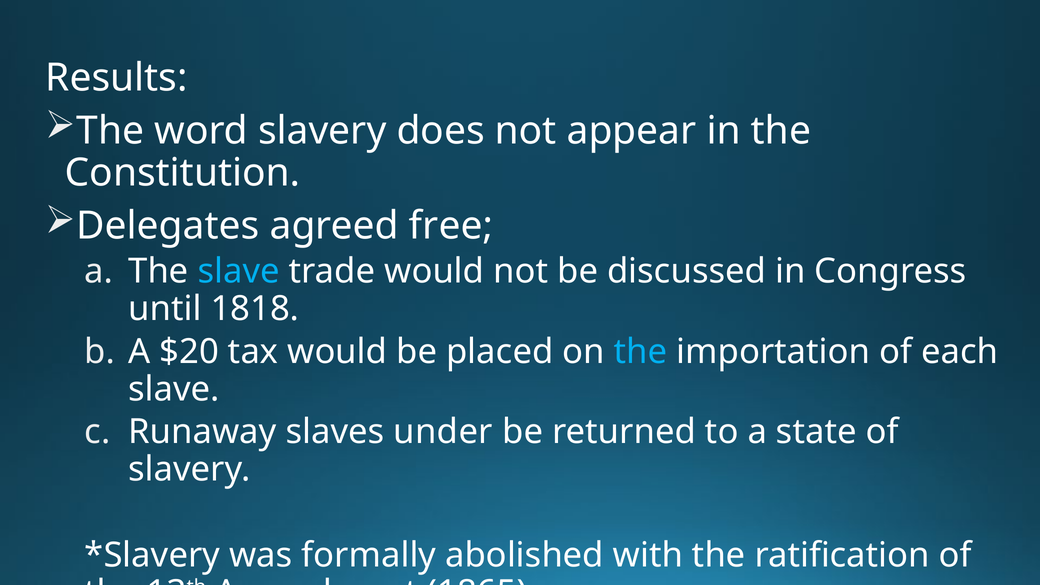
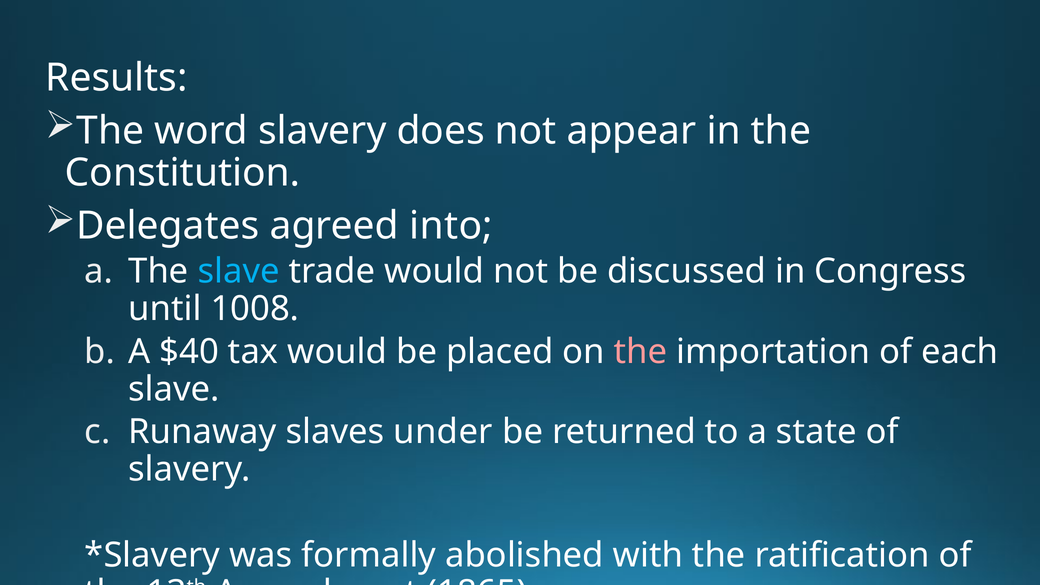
free: free -> into
1818: 1818 -> 1008
$20: $20 -> $40
the at (641, 352) colour: light blue -> pink
